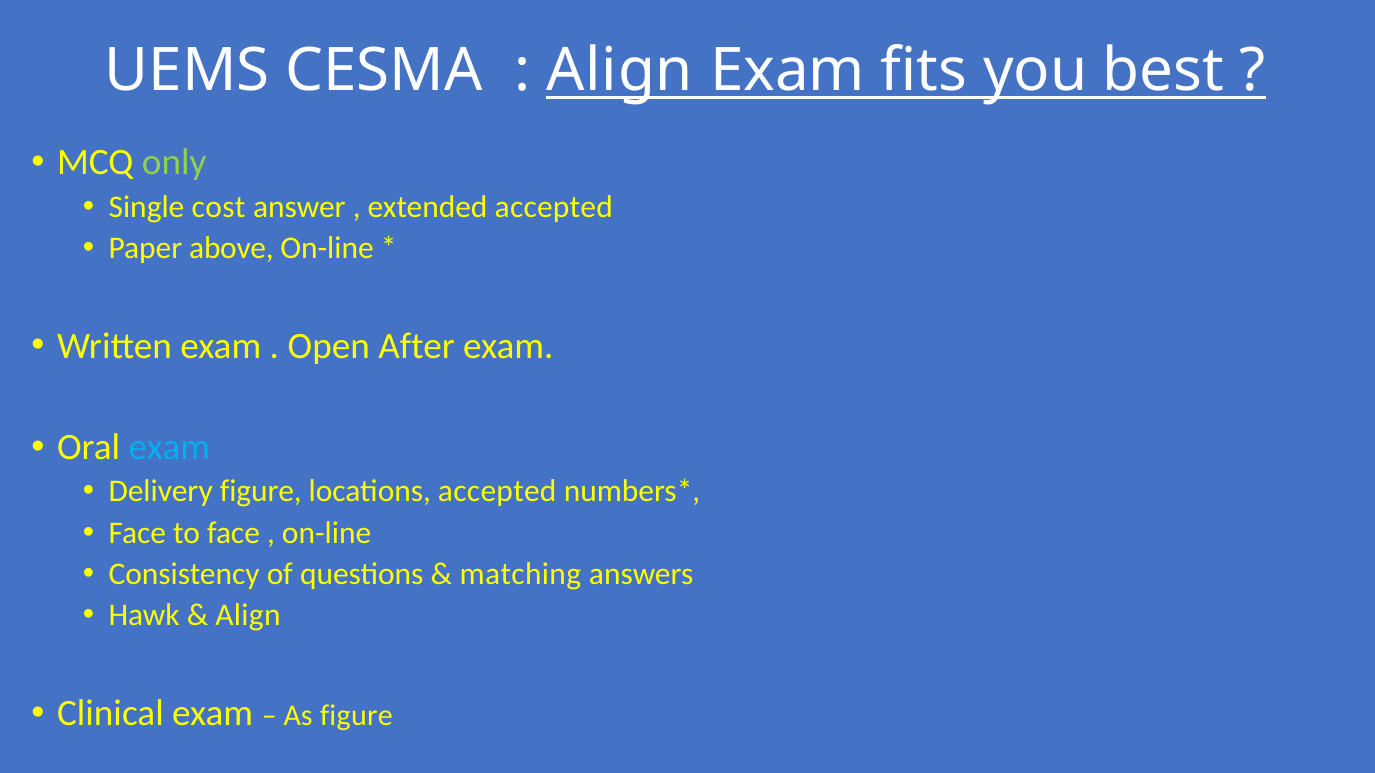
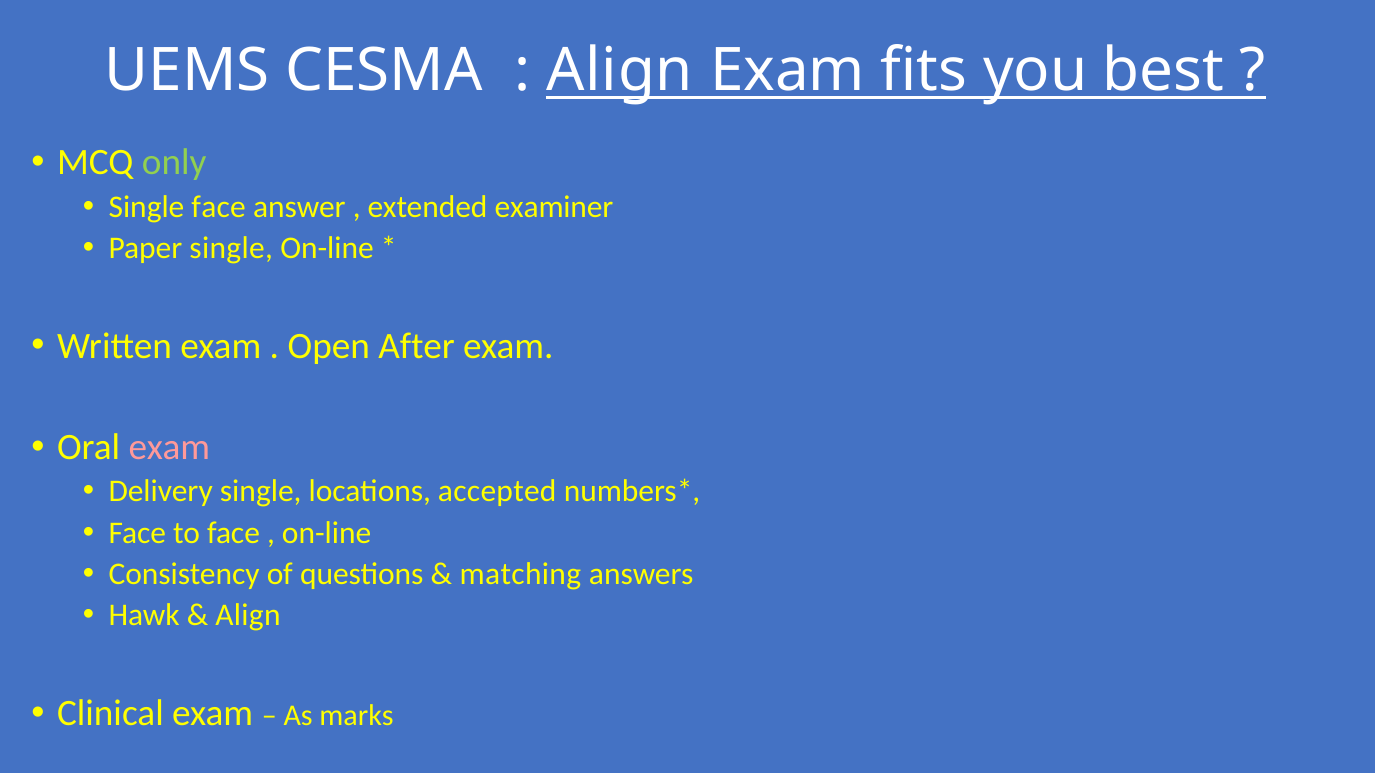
Single cost: cost -> face
extended accepted: accepted -> examiner
Paper above: above -> single
exam at (169, 447) colour: light blue -> pink
Delivery figure: figure -> single
As figure: figure -> marks
